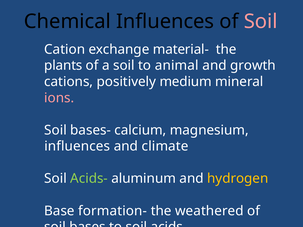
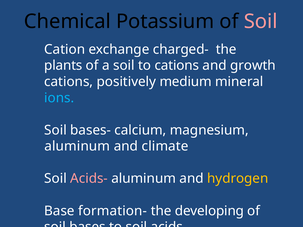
Chemical Influences: Influences -> Potassium
material-: material- -> charged-
to animal: animal -> cations
ions colour: pink -> light blue
influences at (77, 146): influences -> aluminum
Acids- colour: light green -> pink
weathered: weathered -> developing
